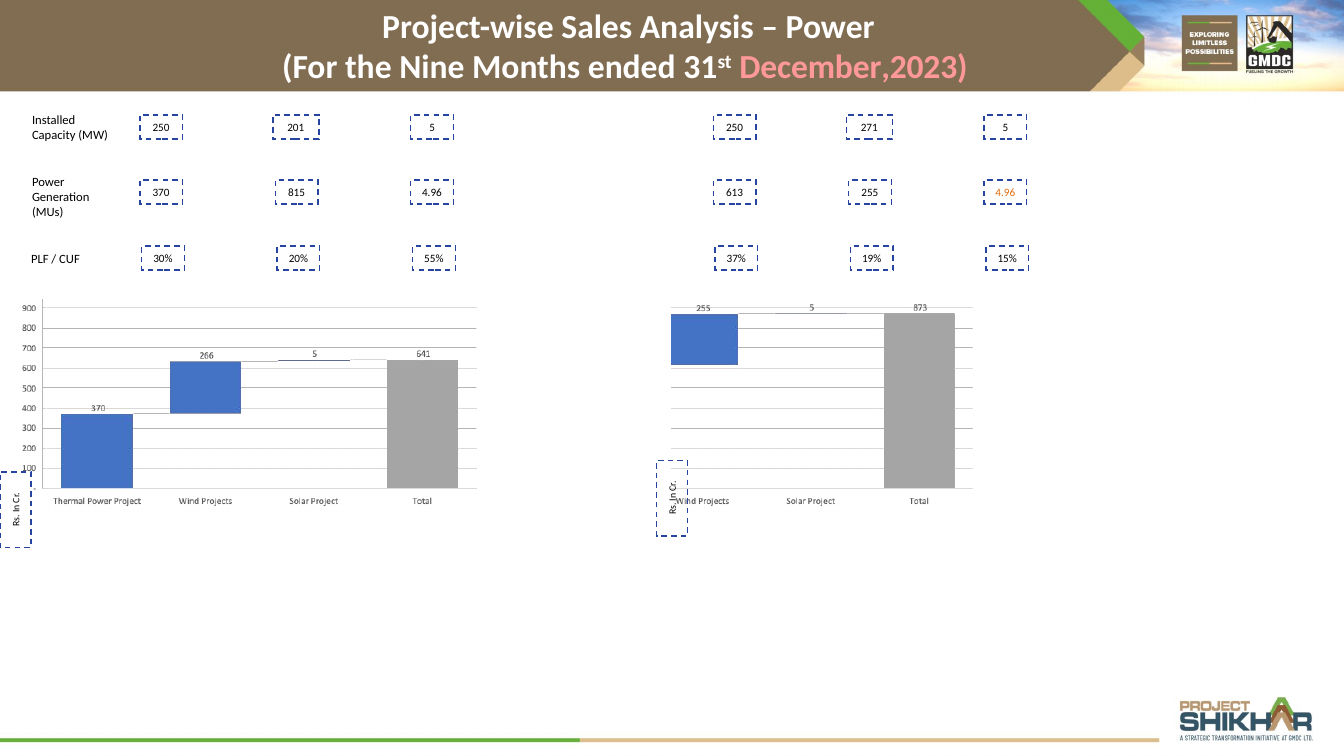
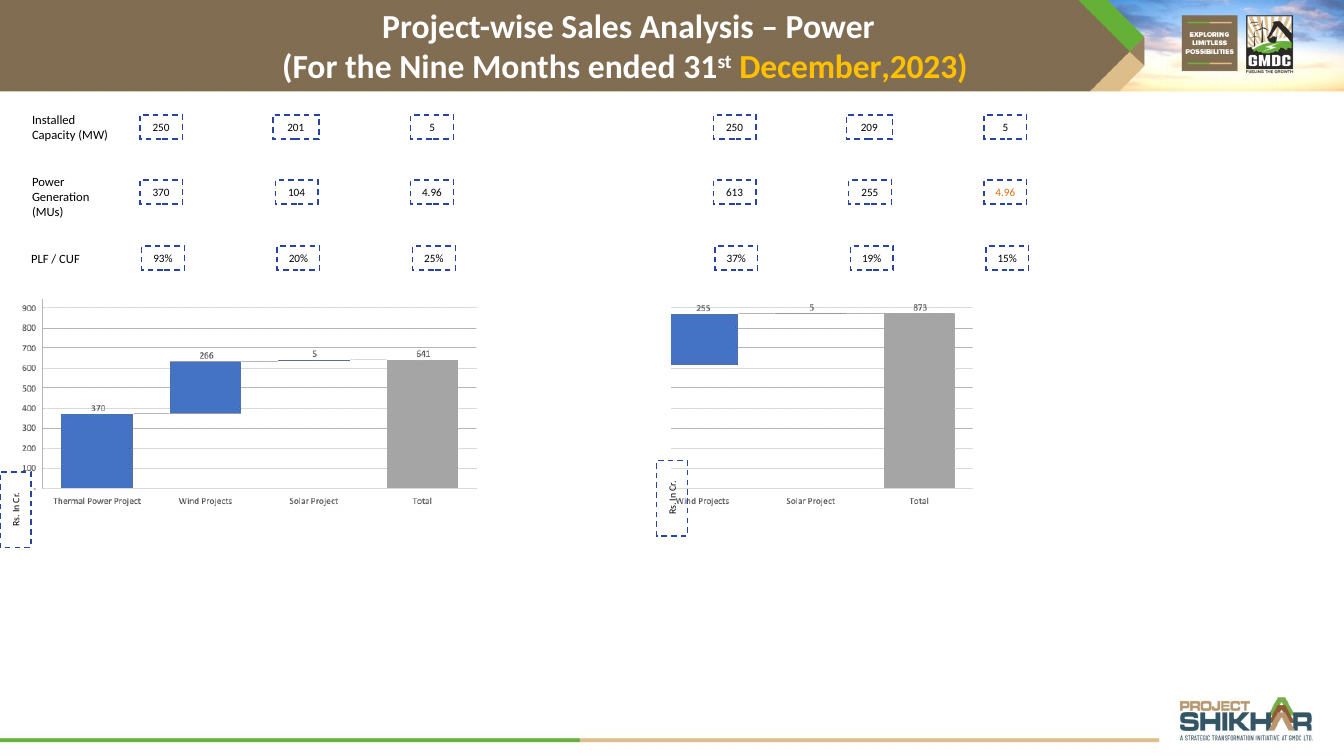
December,2023 colour: pink -> yellow
271: 271 -> 209
815: 815 -> 104
30%: 30% -> 93%
55%: 55% -> 25%
